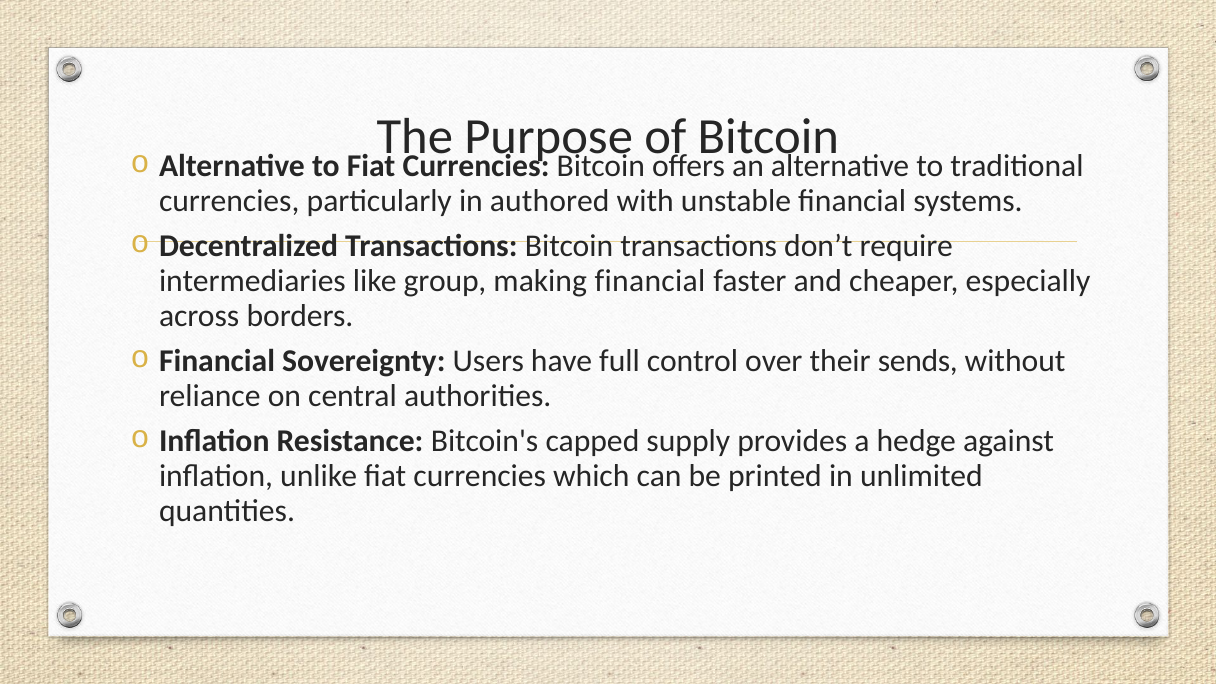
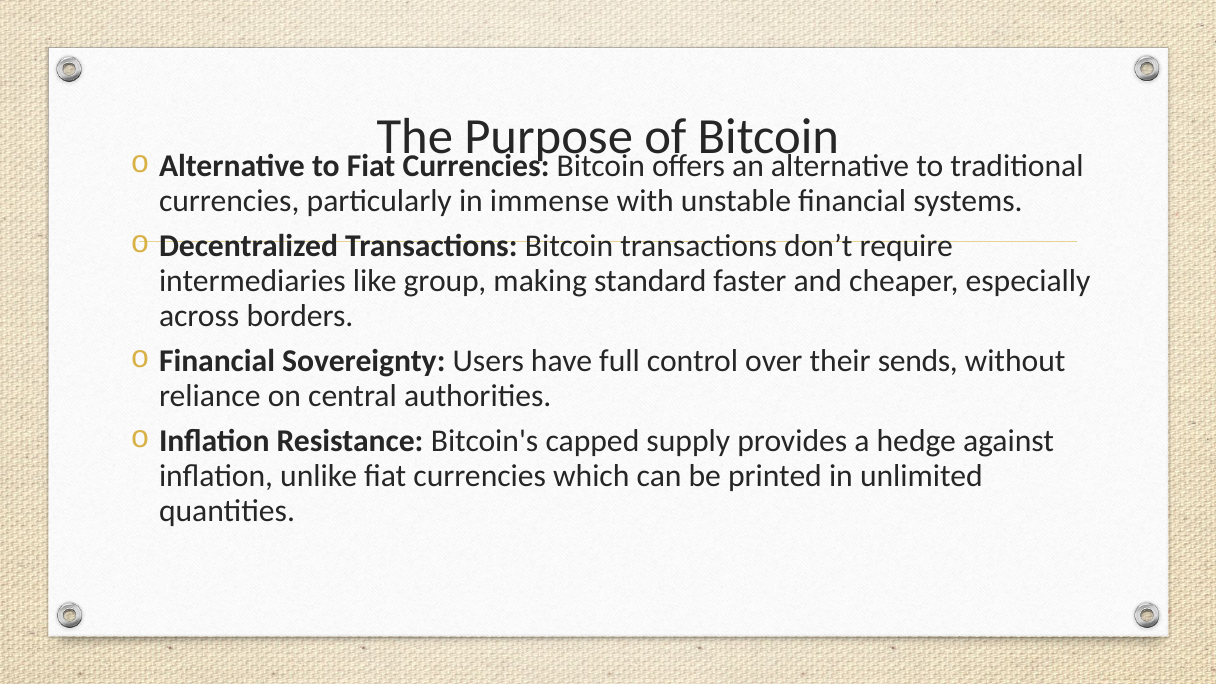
authored: authored -> immense
making financial: financial -> standard
